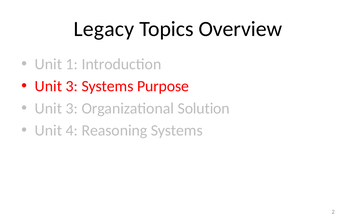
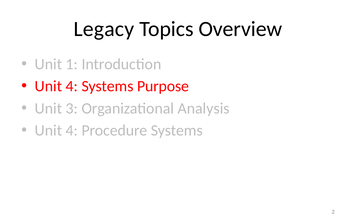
3 at (72, 86): 3 -> 4
Solution: Solution -> Analysis
Reasoning: Reasoning -> Procedure
